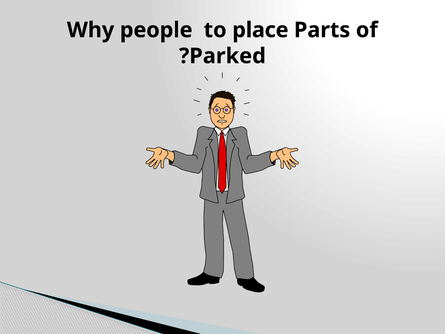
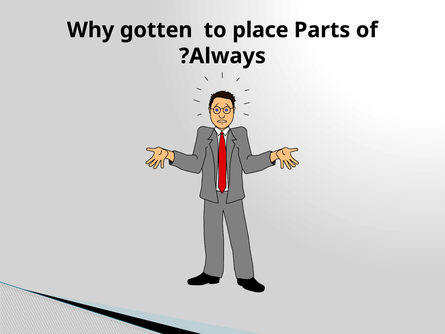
people: people -> gotten
Parked: Parked -> Always
